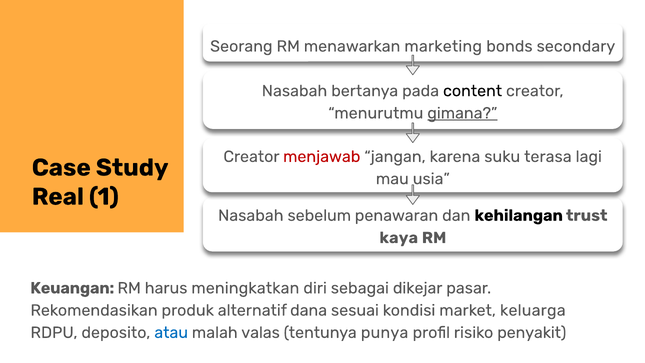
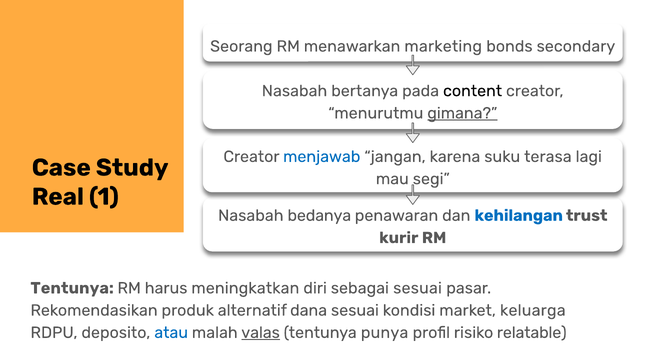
menjawab colour: red -> blue
usia: usia -> segi
sebelum: sebelum -> bedanya
kehilangan colour: black -> blue
kaya: kaya -> kurir
Keuangan at (72, 288): Keuangan -> Tentunya
sebagai dikejar: dikejar -> sesuai
valas underline: none -> present
penyakit: penyakit -> relatable
